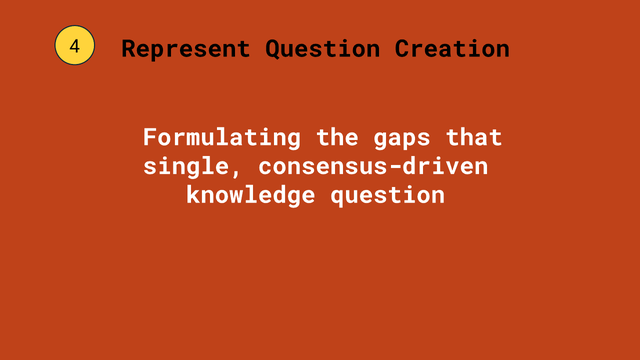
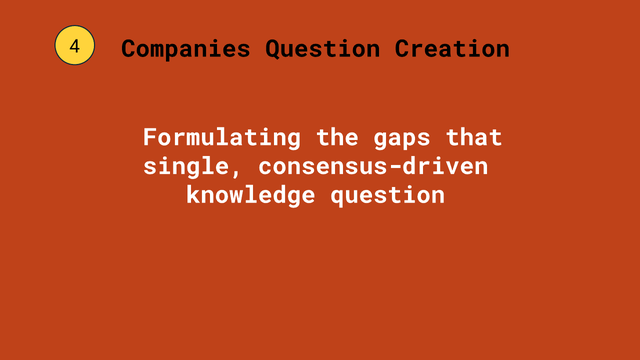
Represent: Represent -> Companies
